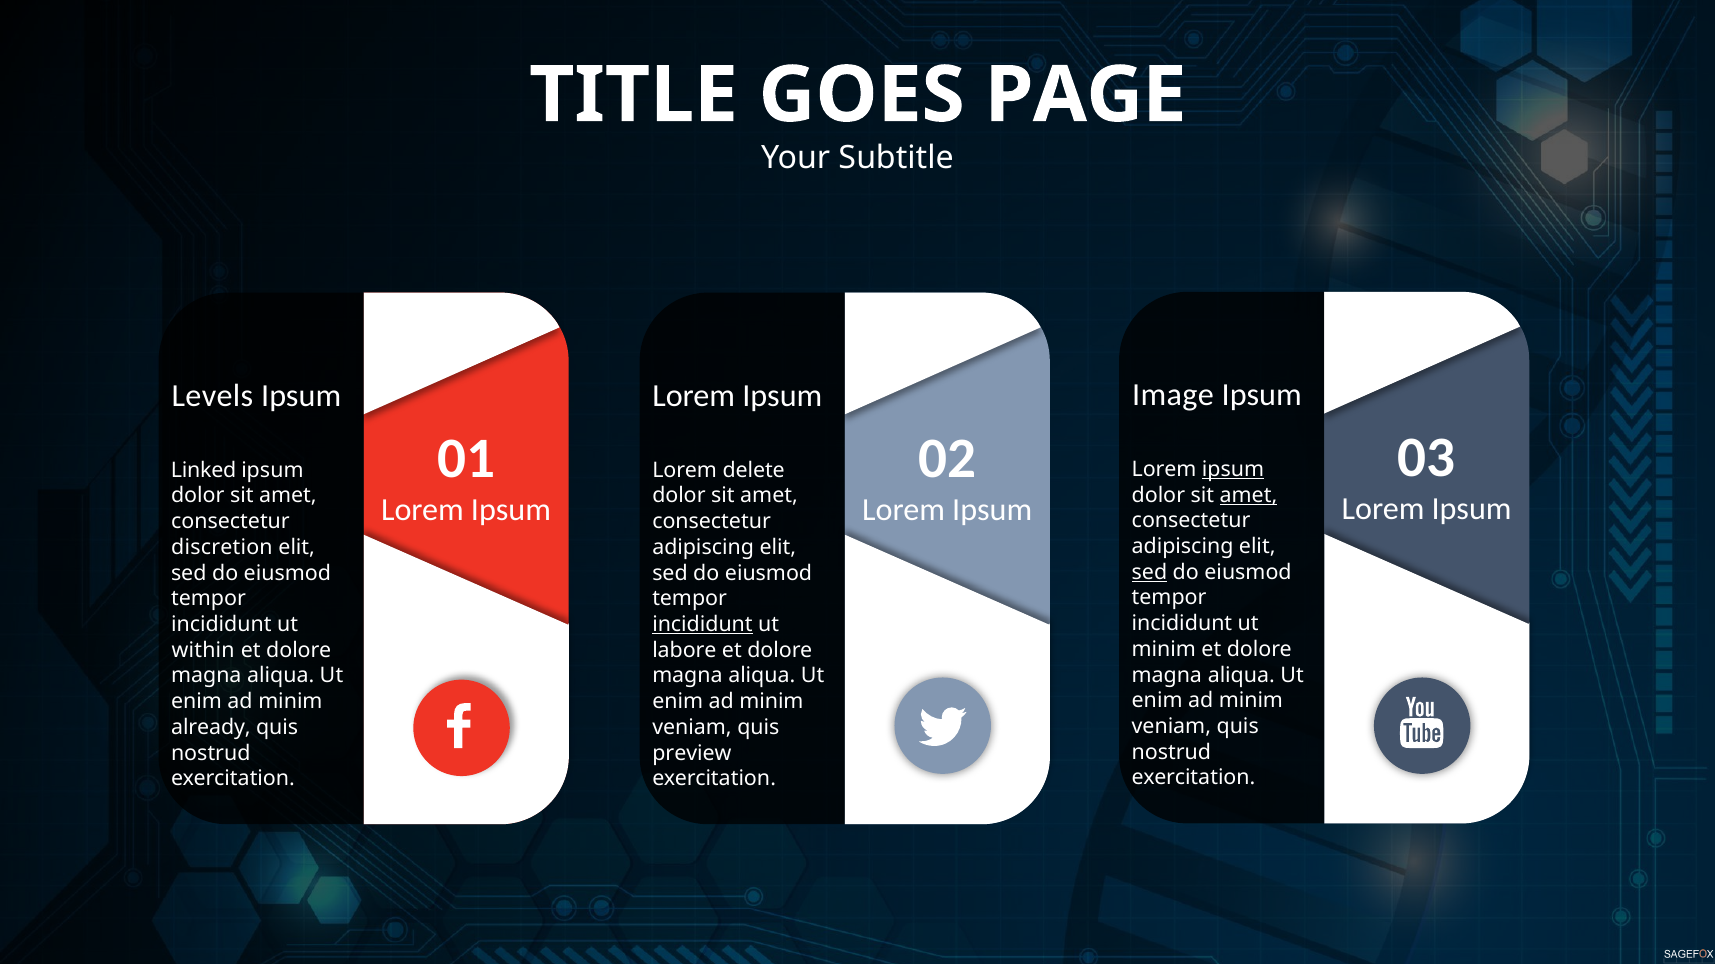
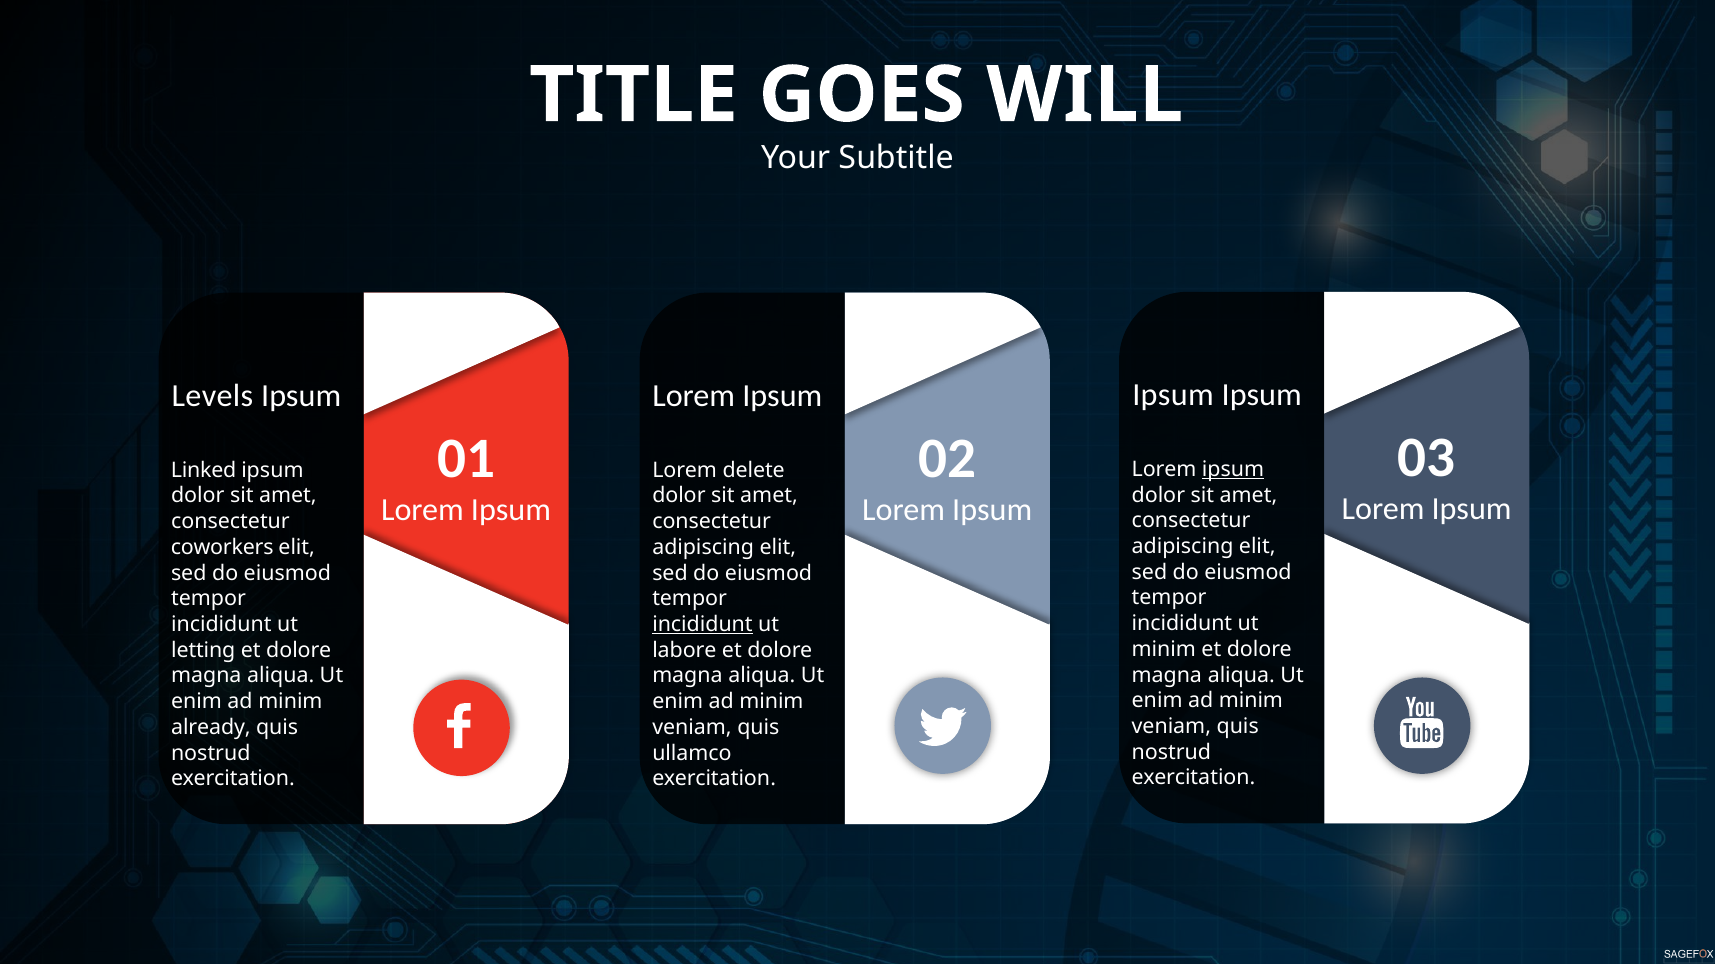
PAGE: PAGE -> WILL
Image at (1173, 395): Image -> Ipsum
amet at (1248, 495) underline: present -> none
discretion: discretion -> coworkers
sed at (1149, 573) underline: present -> none
within: within -> letting
preview: preview -> ullamco
